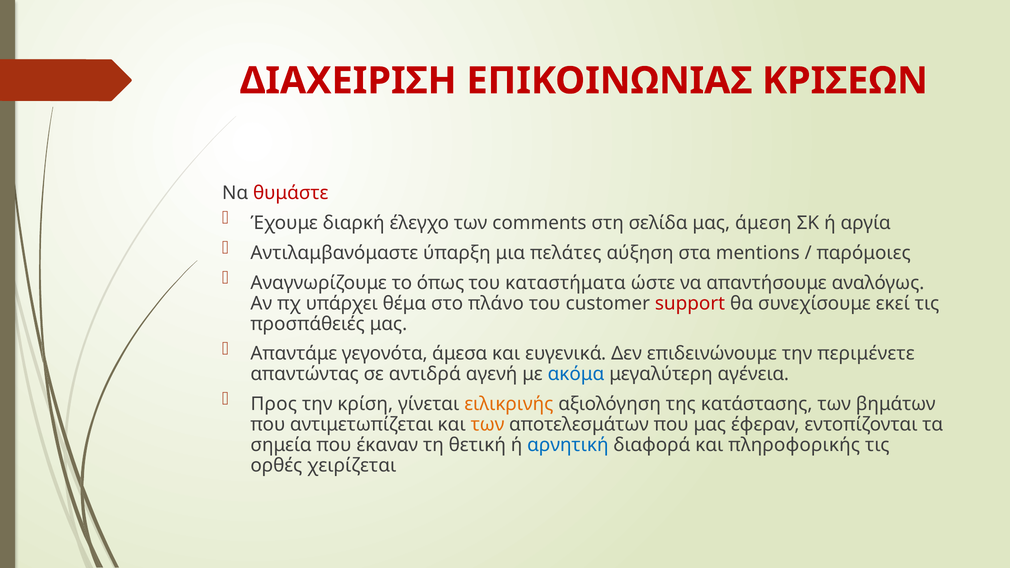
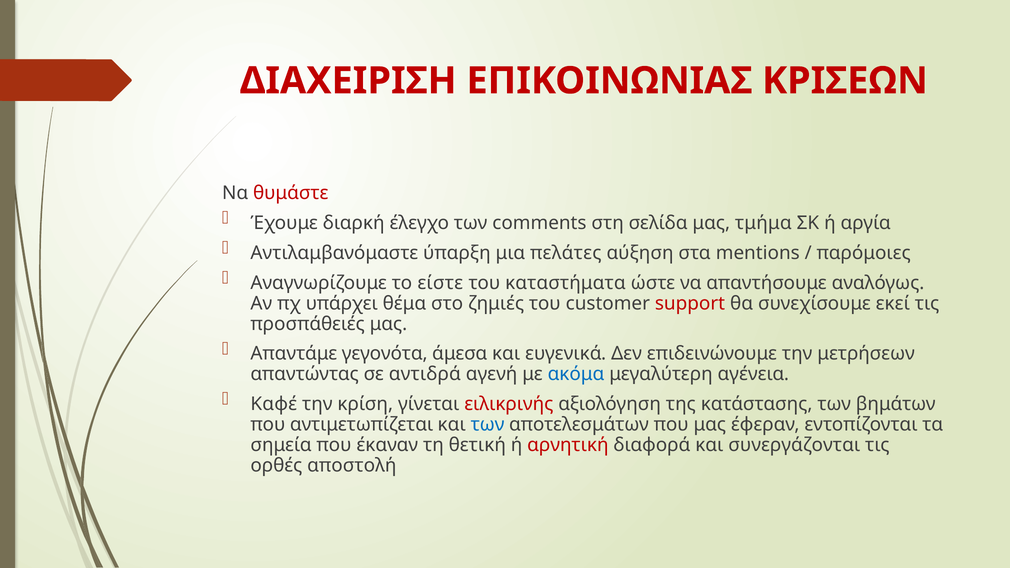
άμεση: άμεση -> τμήμα
όπως: όπως -> είστε
πλάνο: πλάνο -> ζημιές
περιμένετε: περιμένετε -> μετρήσεων
Προς: Προς -> Καφέ
ειλικρινής colour: orange -> red
των at (488, 425) colour: orange -> blue
αρνητική colour: blue -> red
πληροφορικής: πληροφορικής -> συνεργάζονται
χειρίζεται: χειρίζεται -> αποστολή
